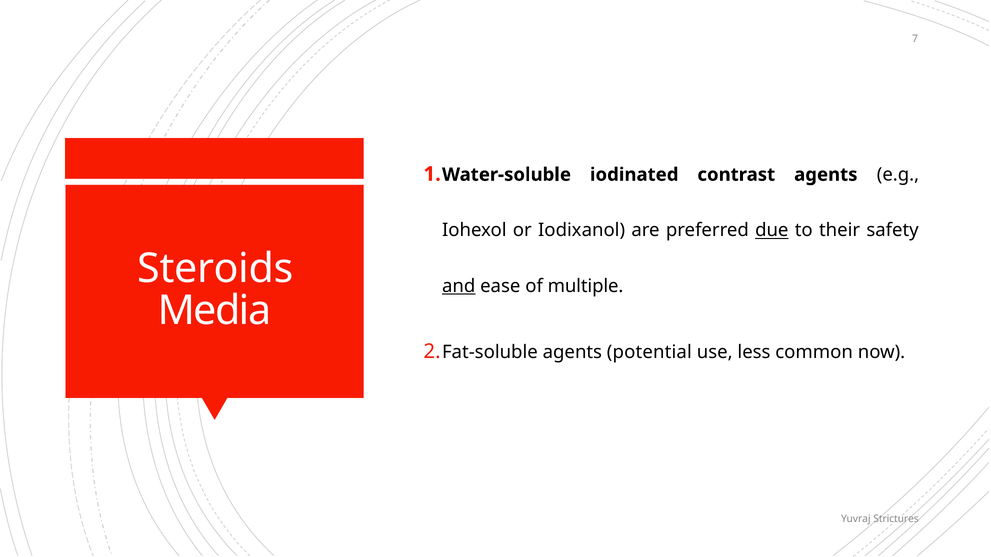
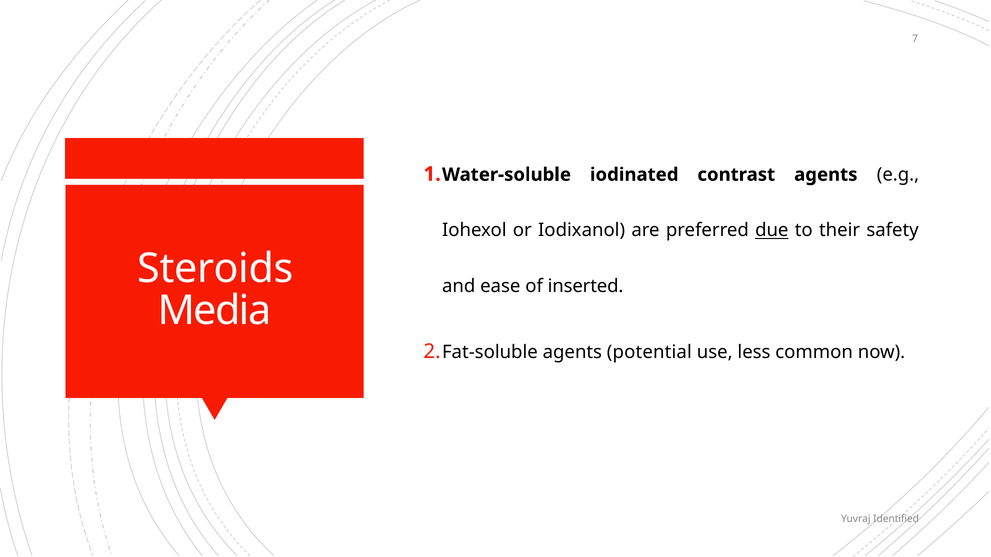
and underline: present -> none
multiple: multiple -> inserted
Strictures: Strictures -> Identified
